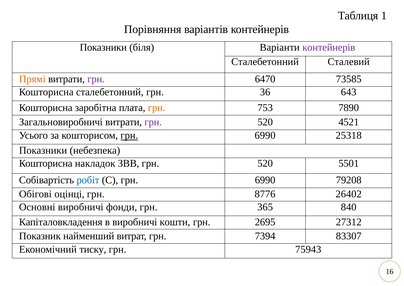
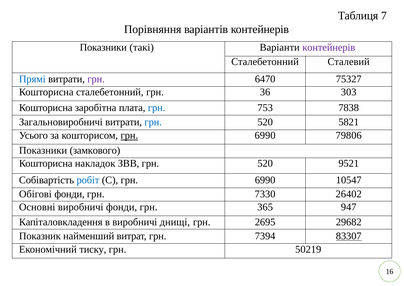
1: 1 -> 7
біля: біля -> такі
Прямі colour: orange -> blue
73585: 73585 -> 75327
643: 643 -> 303
грн at (157, 108) colour: orange -> blue
7890: 7890 -> 7838
грн at (153, 122) colour: purple -> blue
4521: 4521 -> 5821
25318: 25318 -> 79806
небезпека: небезпека -> замкового
5501: 5501 -> 9521
79208: 79208 -> 10547
Обігові оцінці: оцінці -> фонди
8776: 8776 -> 7330
840: 840 -> 947
кошти: кошти -> днищі
27312: 27312 -> 29682
83307 underline: none -> present
75943: 75943 -> 50219
